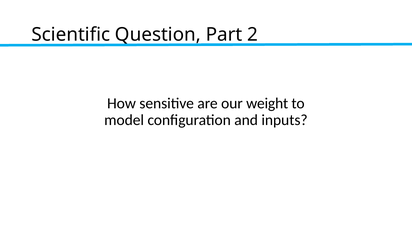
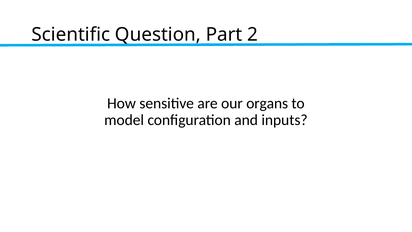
weight: weight -> organs
